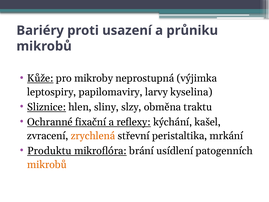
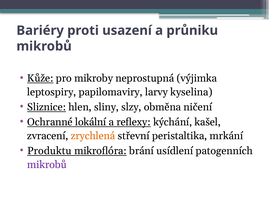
traktu: traktu -> ničení
fixační: fixační -> lokální
mikrobů at (47, 164) colour: orange -> purple
